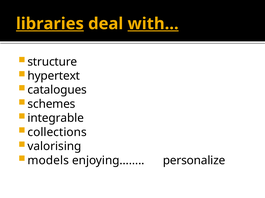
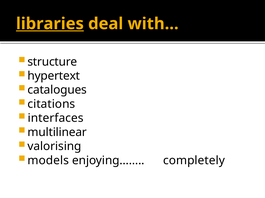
with underline: present -> none
schemes: schemes -> citations
integrable: integrable -> interfaces
collections: collections -> multilinear
personalize: personalize -> completely
